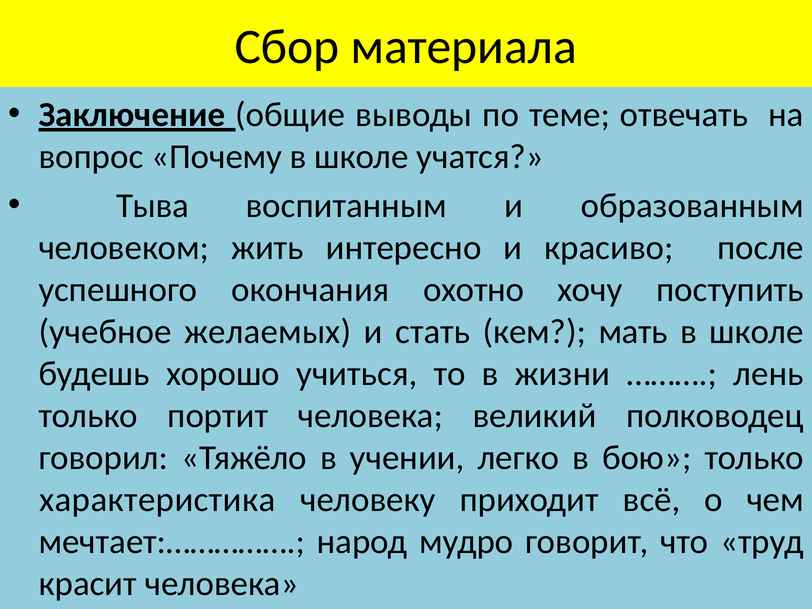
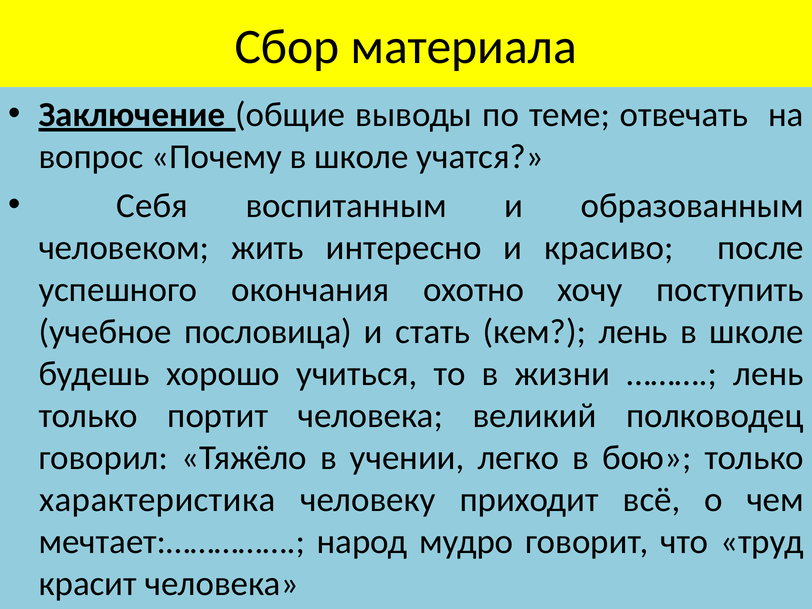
Тыва: Тыва -> Себя
желаемых: желаемых -> пословица
кем мать: мать -> лень
